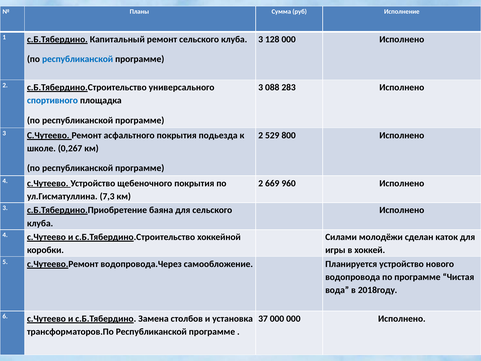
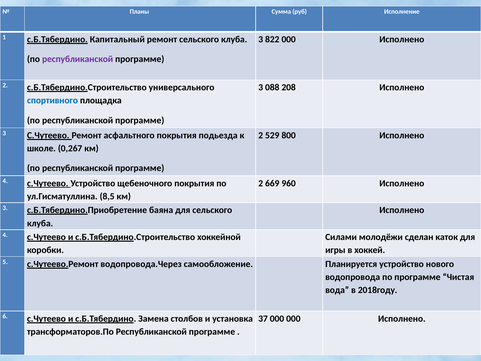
128: 128 -> 822
республиканской at (78, 59) colour: blue -> purple
283: 283 -> 208
7,3: 7,3 -> 8,5
